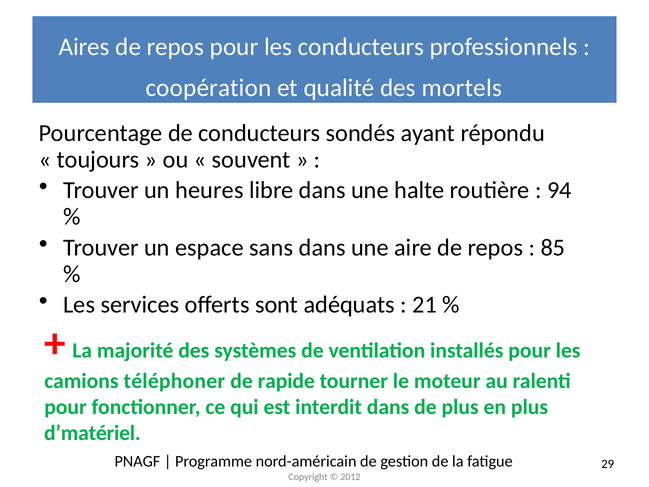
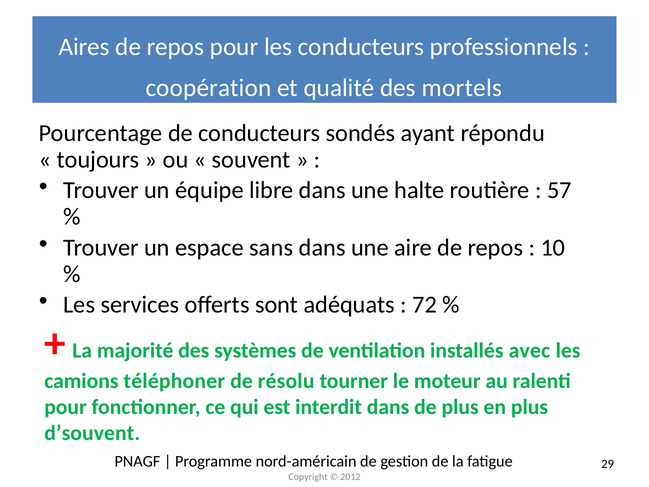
heures: heures -> équipe
94: 94 -> 57
85: 85 -> 10
21: 21 -> 72
installés pour: pour -> avec
rapide: rapide -> résolu
d’matériel: d’matériel -> d’souvent
